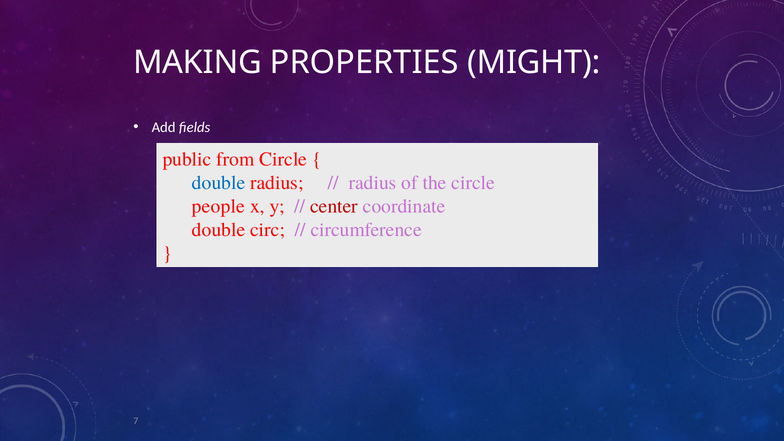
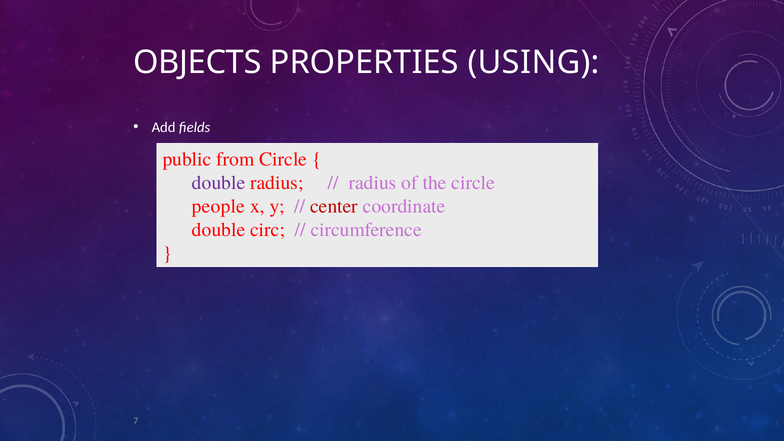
MAKING: MAKING -> OBJECTS
MIGHT: MIGHT -> USING
double at (219, 183) colour: blue -> purple
